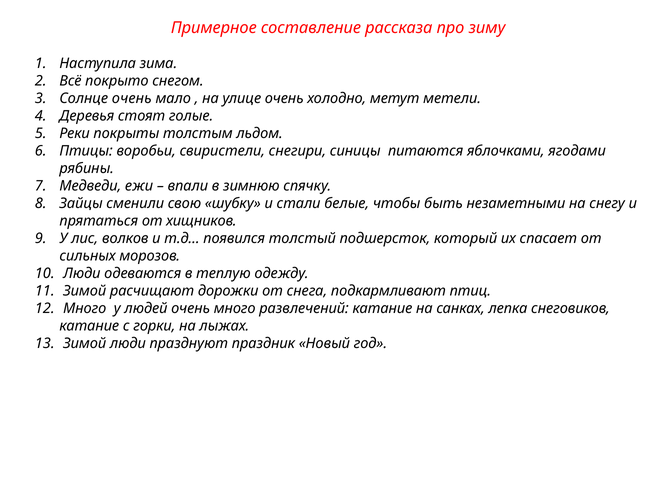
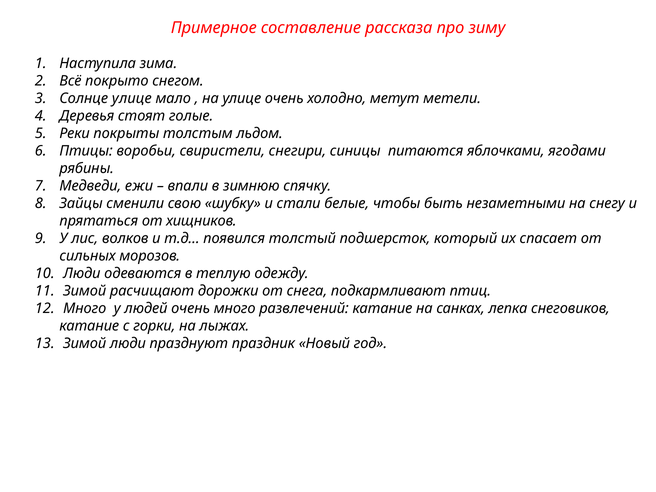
Солнце очень: очень -> улице
